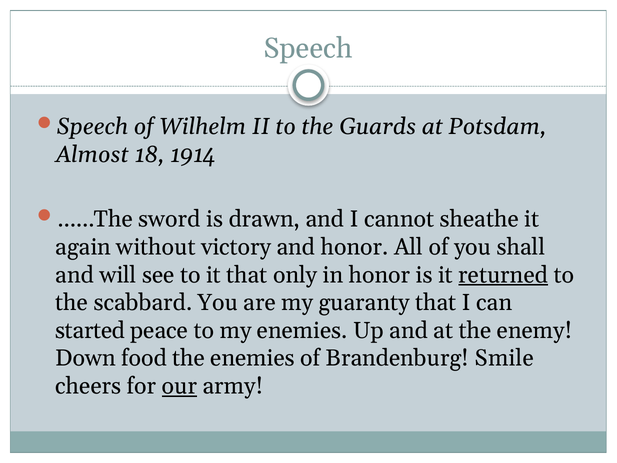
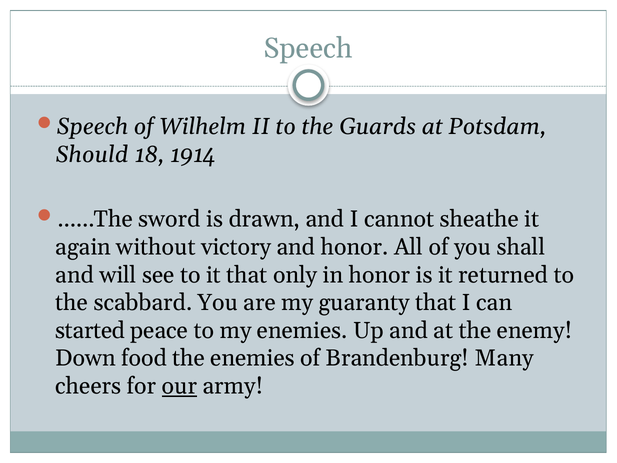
Almost: Almost -> Should
returned underline: present -> none
Smile: Smile -> Many
